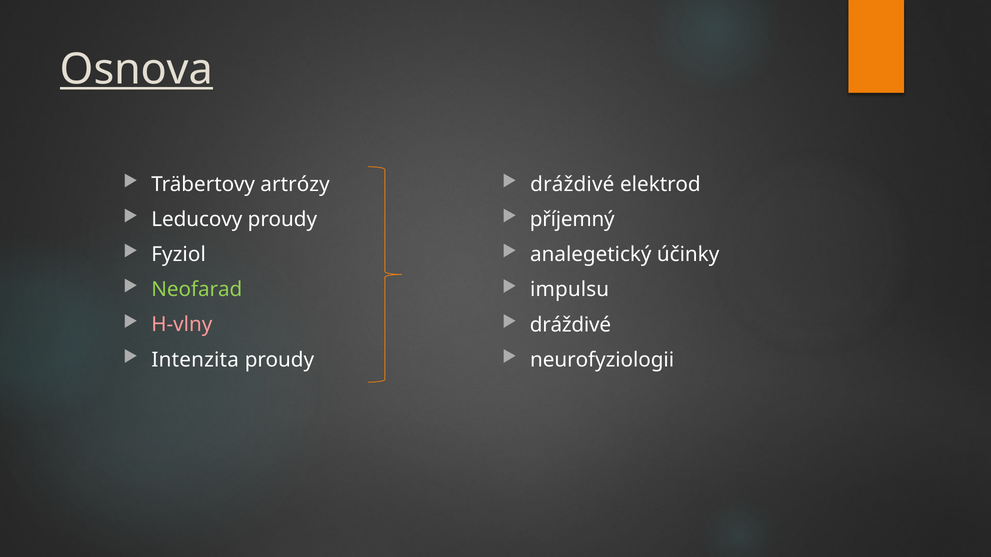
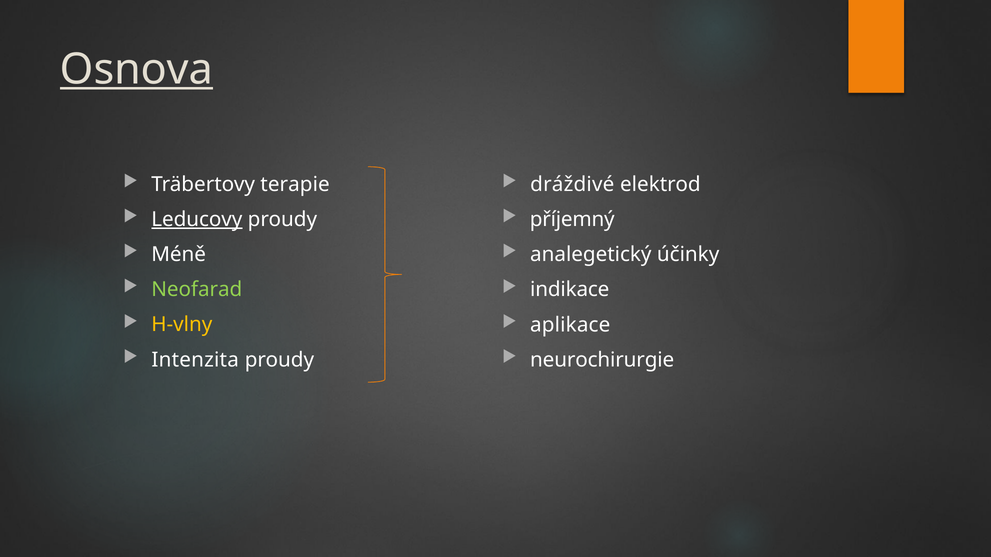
artrózy: artrózy -> terapie
Leducovy underline: none -> present
Fyziol: Fyziol -> Méně
impulsu: impulsu -> indikace
H-vlny colour: pink -> yellow
dráždivé at (570, 325): dráždivé -> aplikace
neurofyziologii: neurofyziologii -> neurochirurgie
